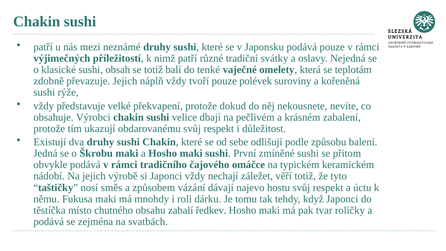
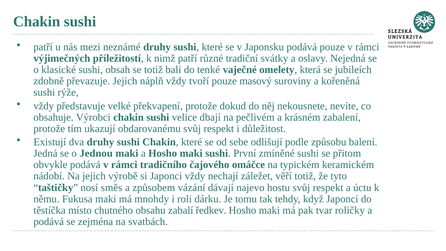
teplotám: teplotám -> jubileích
polévek: polévek -> masový
Škrobu: Škrobu -> Jednou
